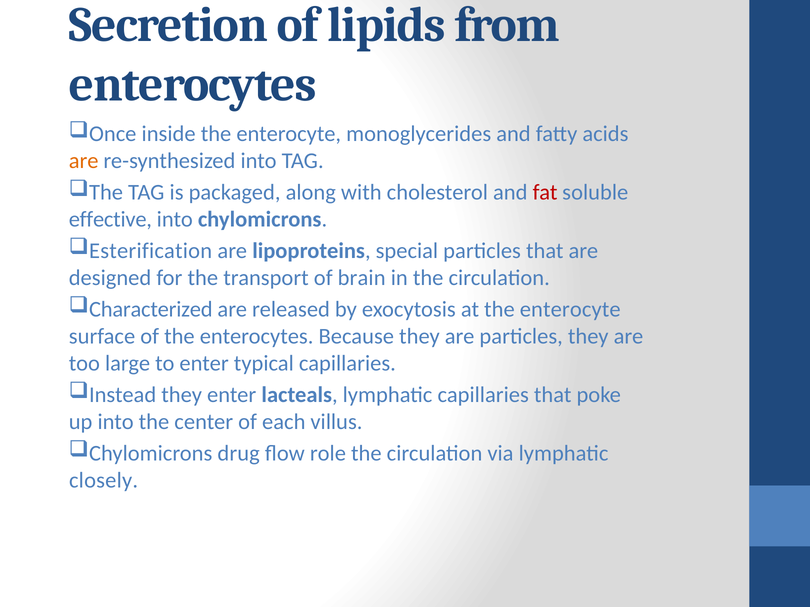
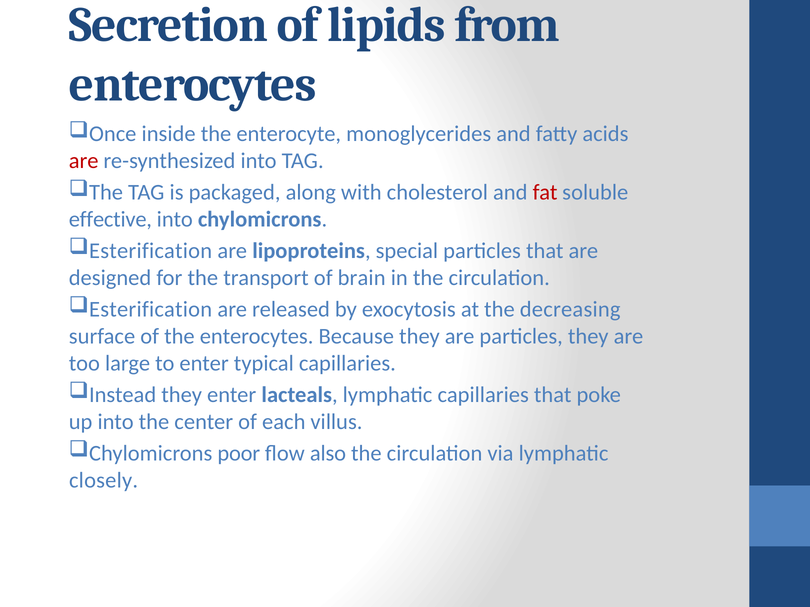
are at (84, 161) colour: orange -> red
Characterized at (151, 309): Characterized -> Esterification
at the enterocyte: enterocyte -> decreasing
drug: drug -> poor
role: role -> also
